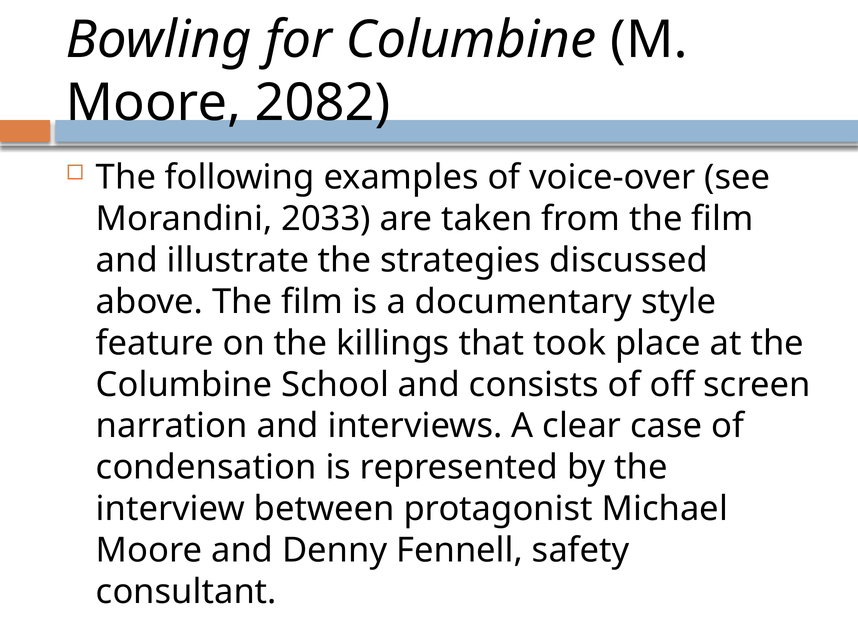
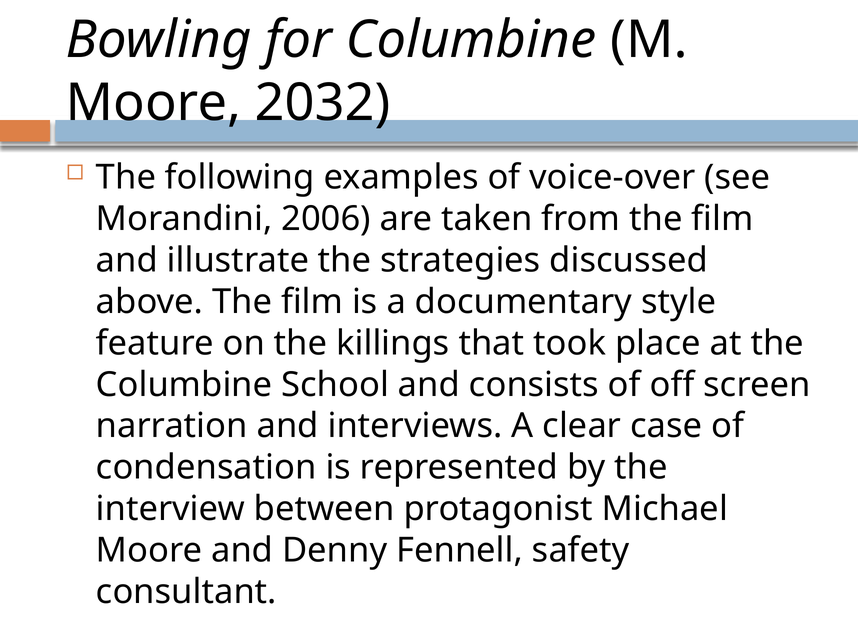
2082: 2082 -> 2032
2033: 2033 -> 2006
